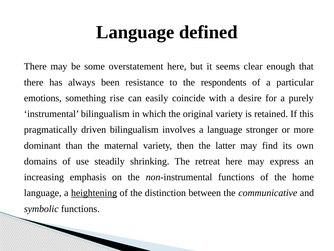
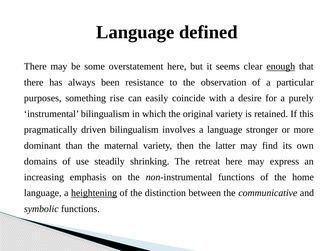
enough underline: none -> present
respondents: respondents -> observation
emotions: emotions -> purposes
